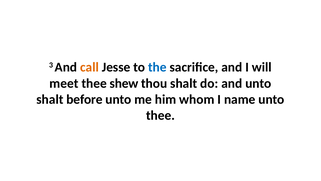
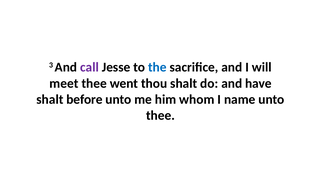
call colour: orange -> purple
shew: shew -> went
and unto: unto -> have
